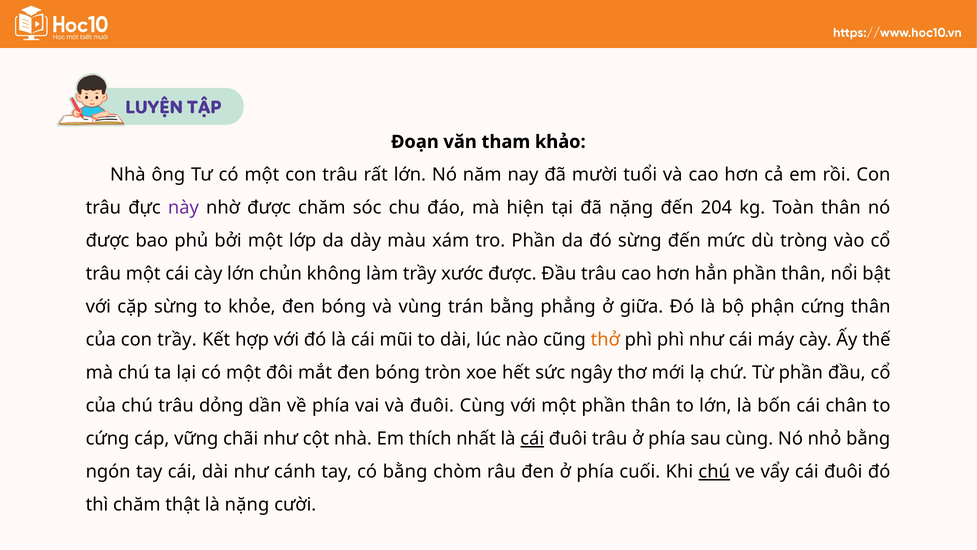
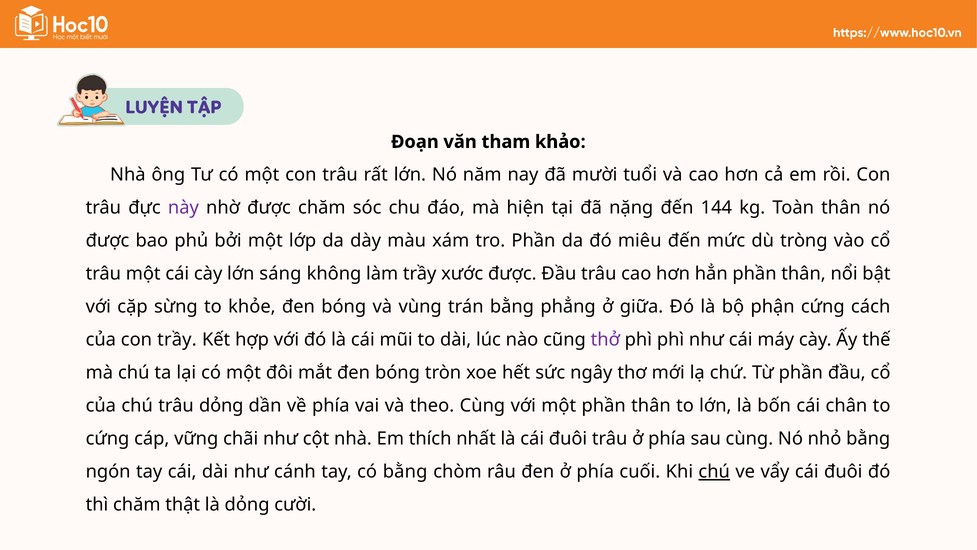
204: 204 -> 144
đó sừng: sừng -> miêu
chủn: chủn -> sáng
cứng thân: thân -> cách
thở colour: orange -> purple
và đuôi: đuôi -> theo
cái at (532, 438) underline: present -> none
là nặng: nặng -> dỏng
